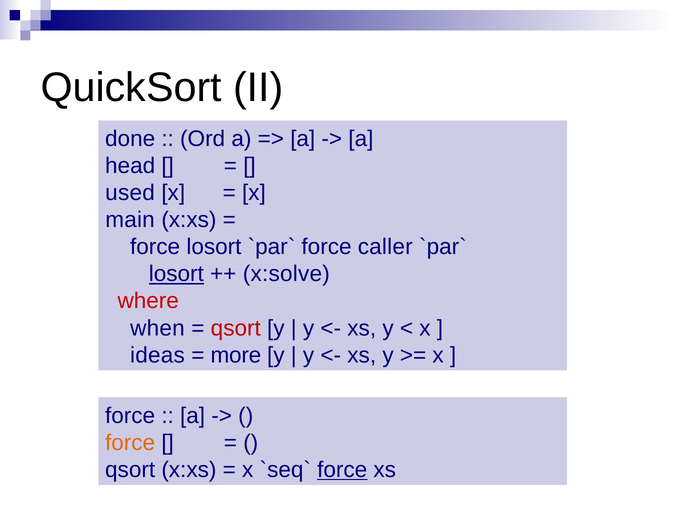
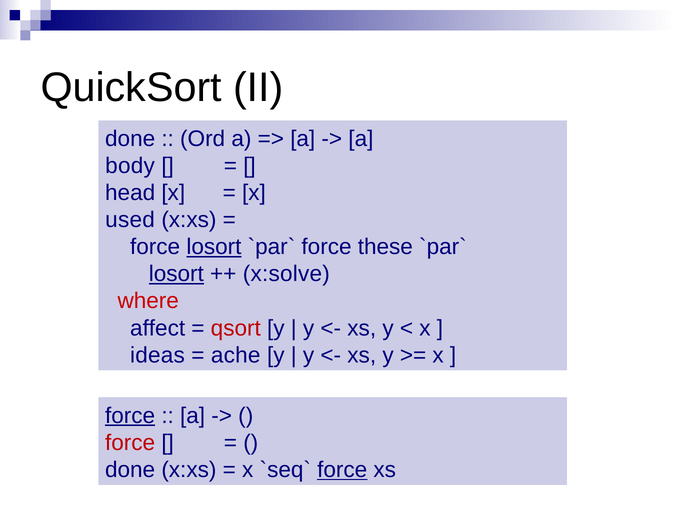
head: head -> body
used: used -> head
main: main -> used
losort at (214, 247) underline: none -> present
caller: caller -> these
when: when -> affect
more: more -> ache
force at (130, 416) underline: none -> present
force at (130, 443) colour: orange -> red
qsort at (130, 470): qsort -> done
